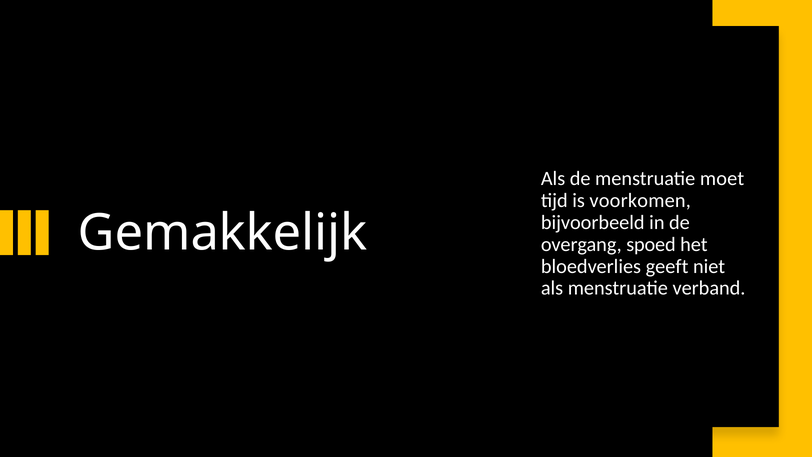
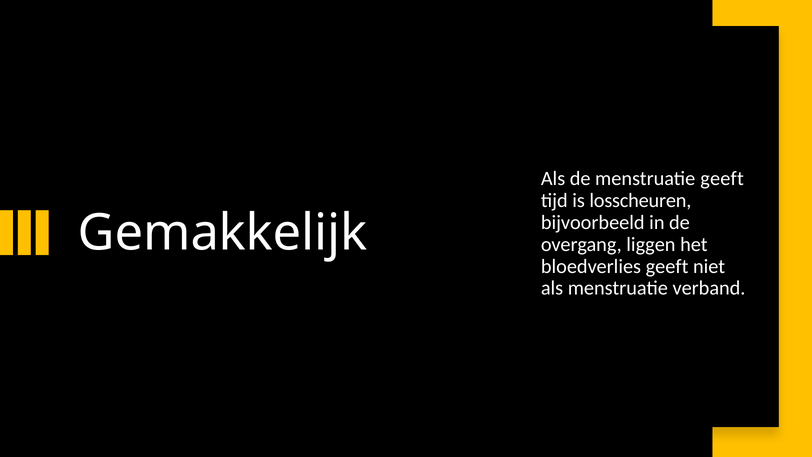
menstruatie moet: moet -> geeft
voorkomen: voorkomen -> losscheuren
spoed: spoed -> liggen
